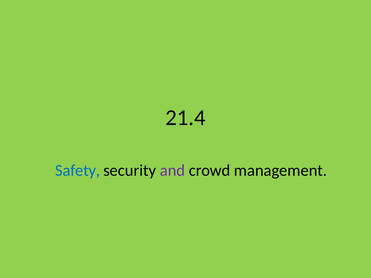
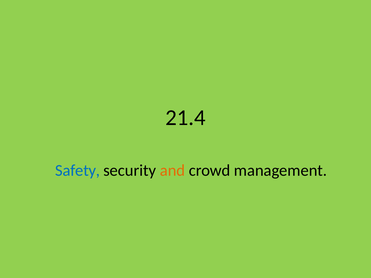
and colour: purple -> orange
